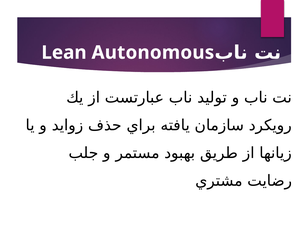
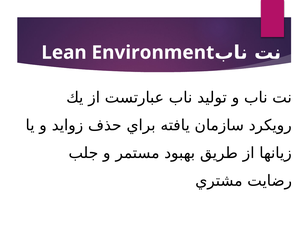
Autonomous: Autonomous -> Environment
